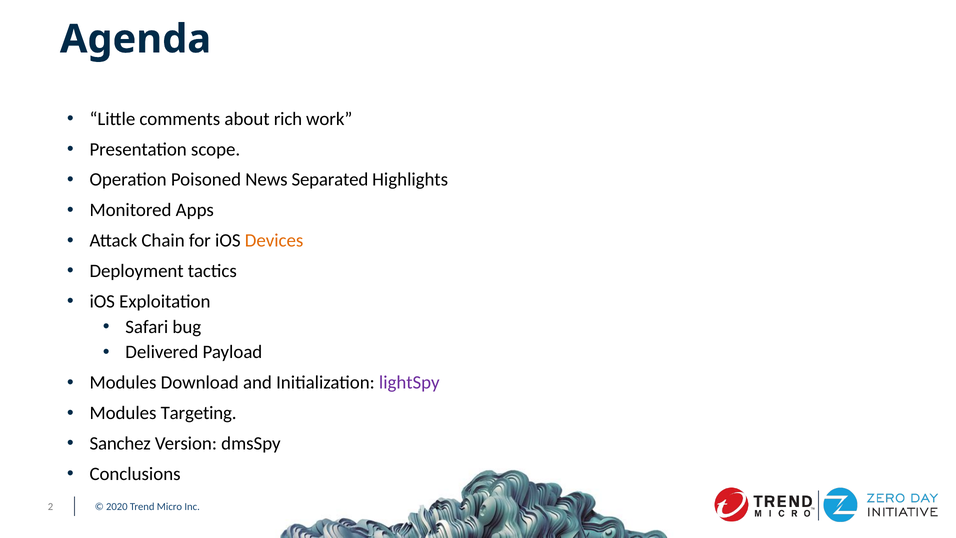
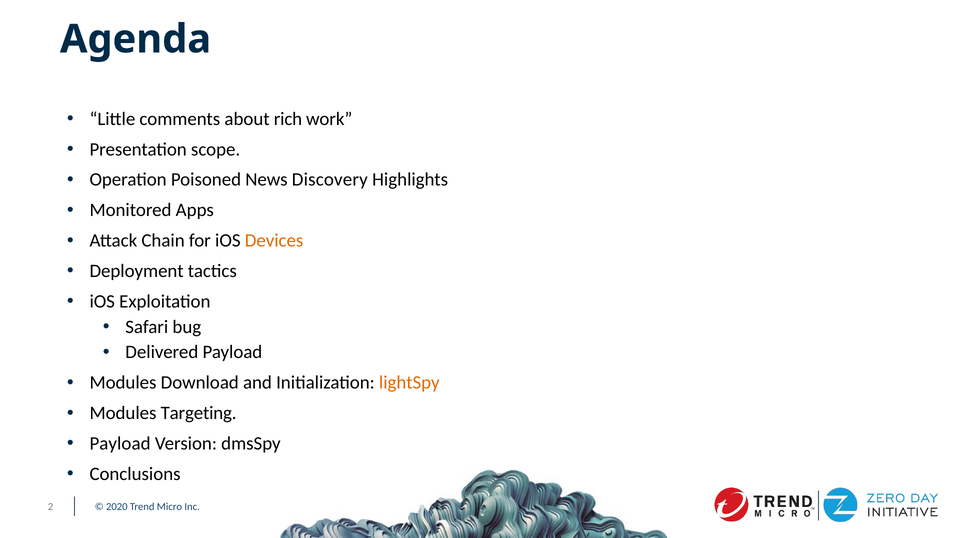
Separated: Separated -> Discovery
lightSpy colour: purple -> orange
Sanchez at (120, 443): Sanchez -> Payload
